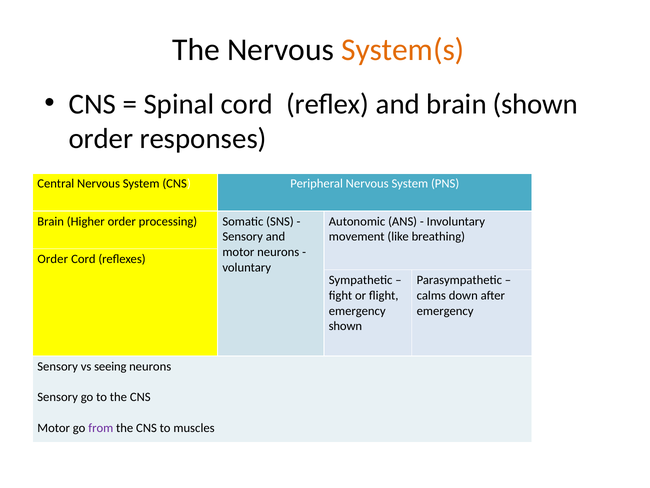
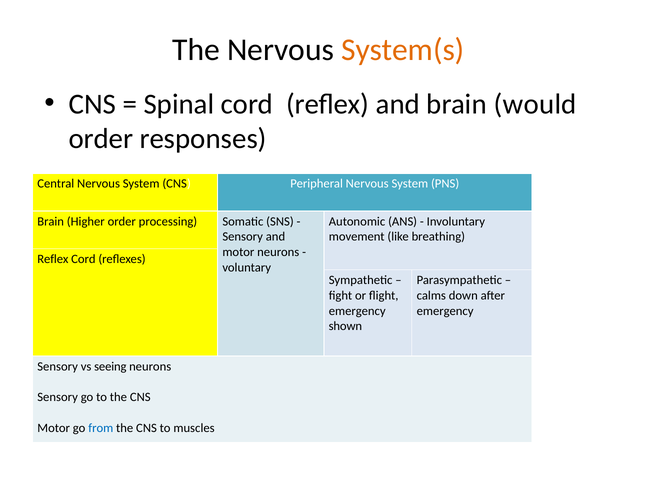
brain shown: shown -> would
Order at (53, 259): Order -> Reflex
from colour: purple -> blue
